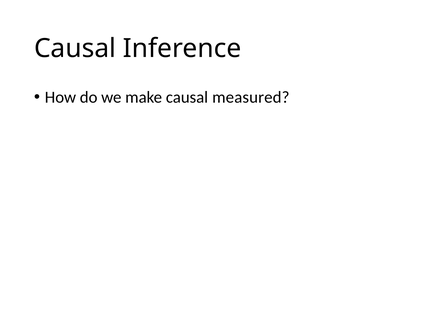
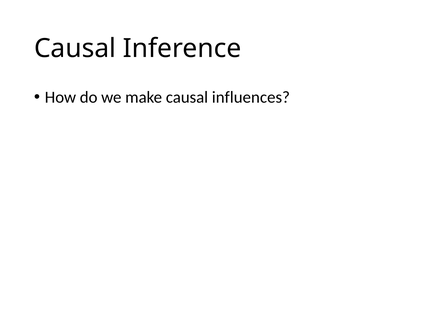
measured: measured -> influences
